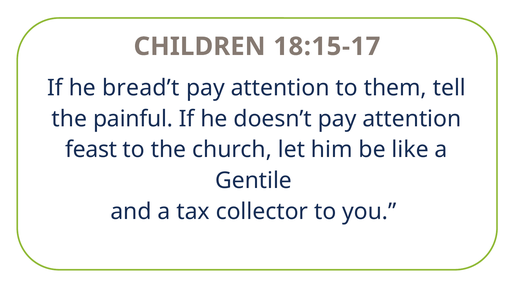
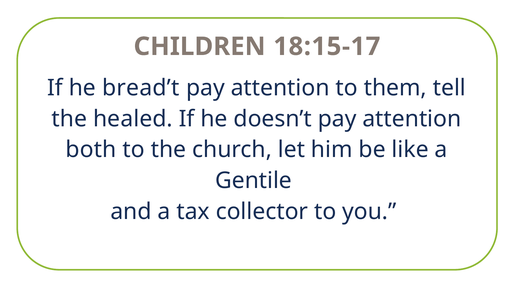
painful: painful -> healed
feast: feast -> both
